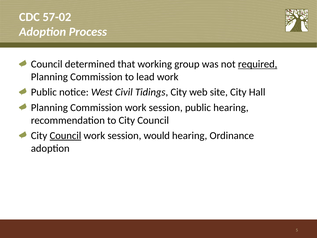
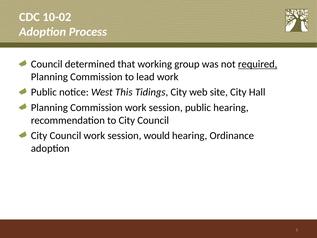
57-02: 57-02 -> 10-02
Civil: Civil -> This
Council at (65, 135) underline: present -> none
